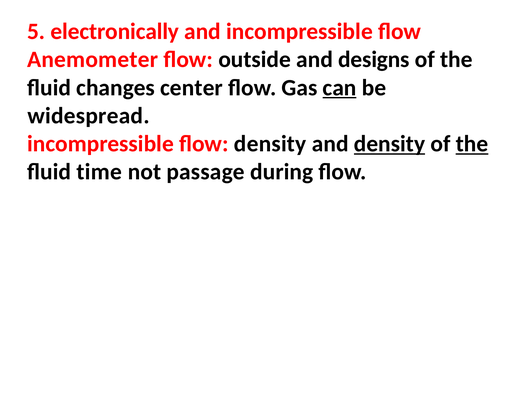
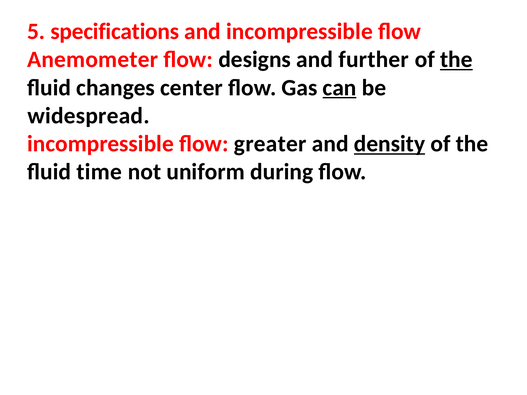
electronically: electronically -> specifications
outside: outside -> designs
designs: designs -> further
the at (456, 60) underline: none -> present
flow density: density -> greater
the at (472, 144) underline: present -> none
passage: passage -> uniform
